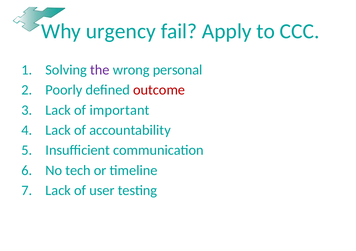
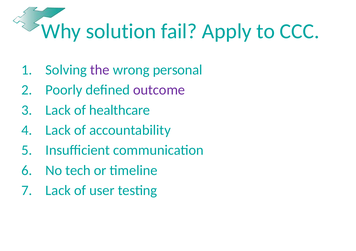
urgency: urgency -> solution
outcome colour: red -> purple
important: important -> healthcare
